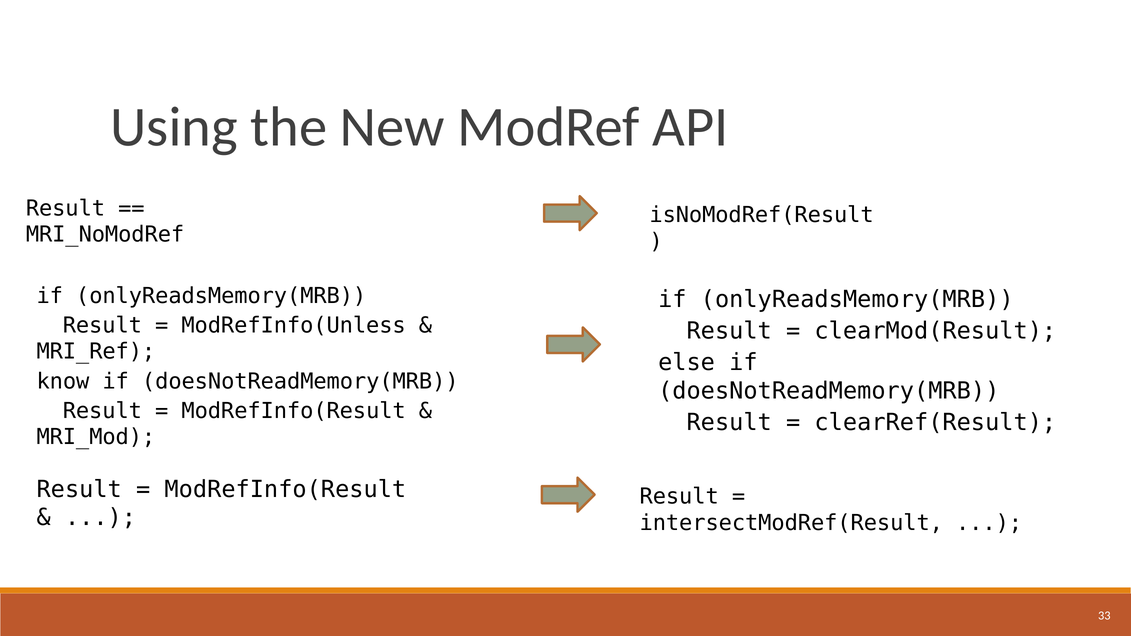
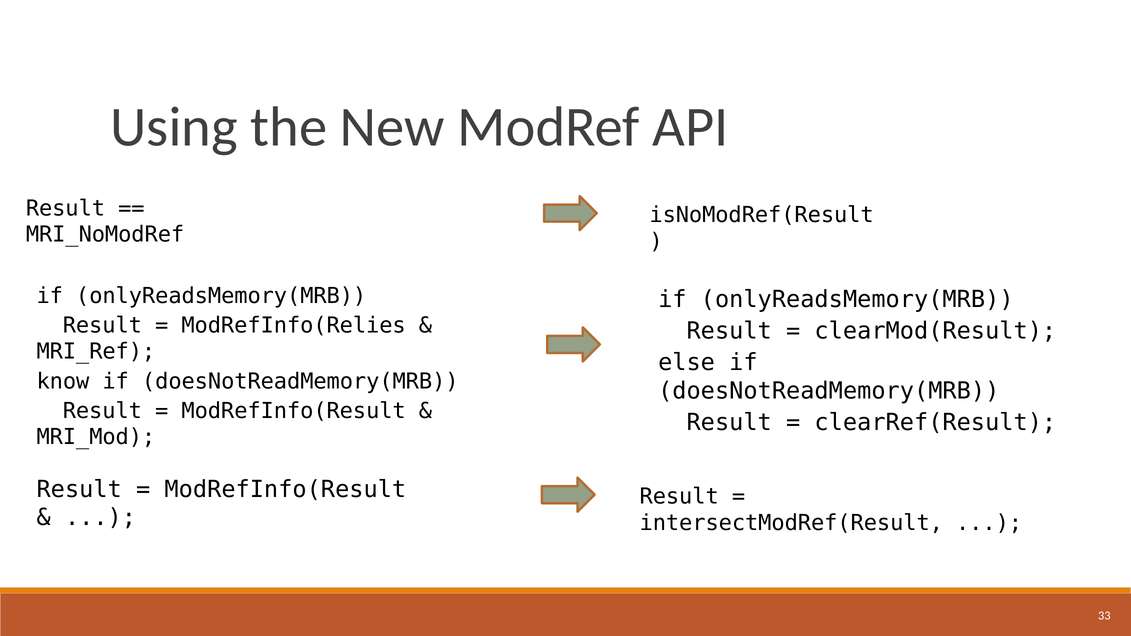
ModRefInfo(Unless: ModRefInfo(Unless -> ModRefInfo(Relies
